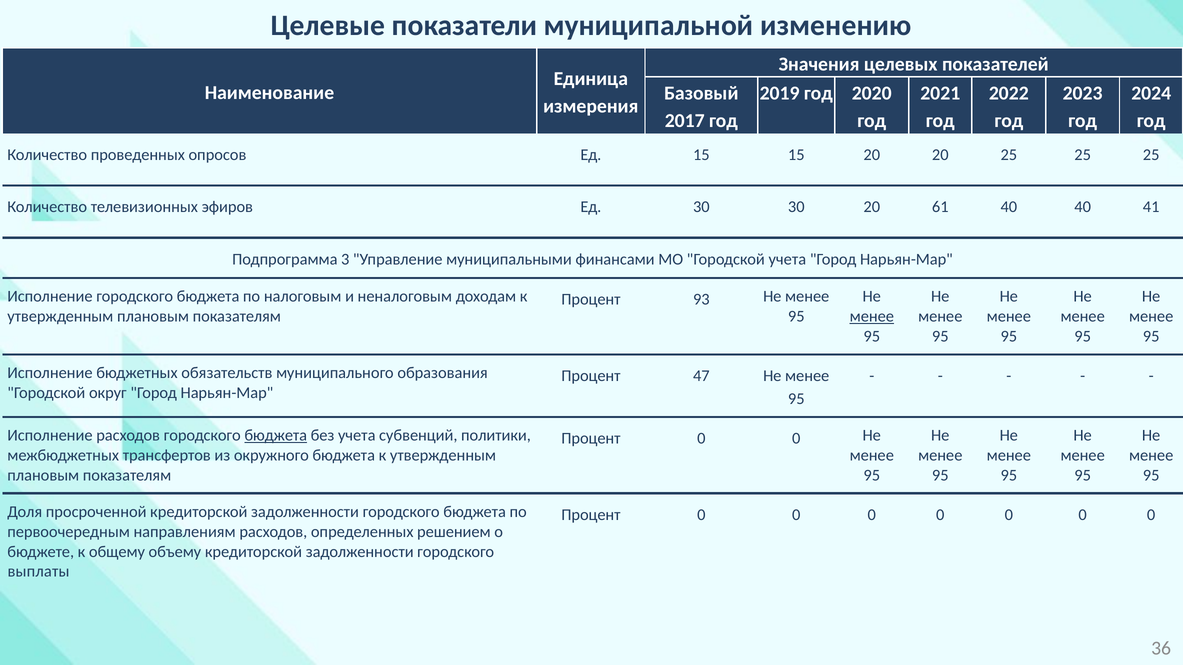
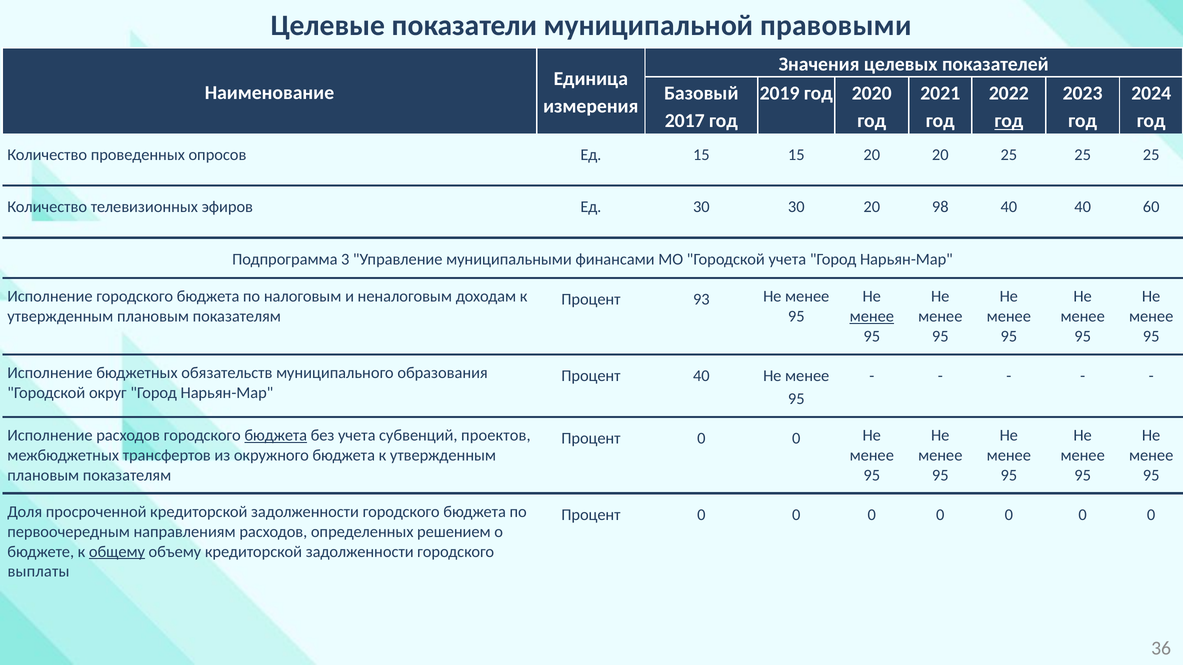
изменению: изменению -> правовыми
год at (1009, 121) underline: none -> present
61: 61 -> 98
41: 41 -> 60
Процент 47: 47 -> 40
политики: политики -> проектов
общему underline: none -> present
